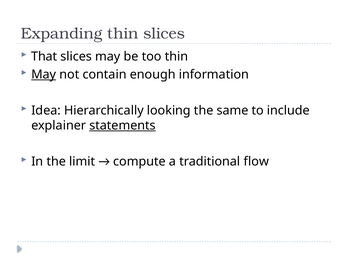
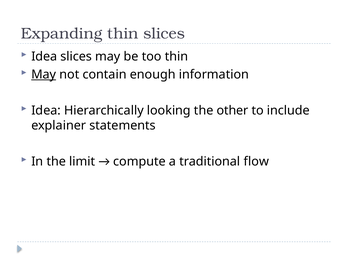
That at (44, 57): That -> Idea
same: same -> other
statements underline: present -> none
